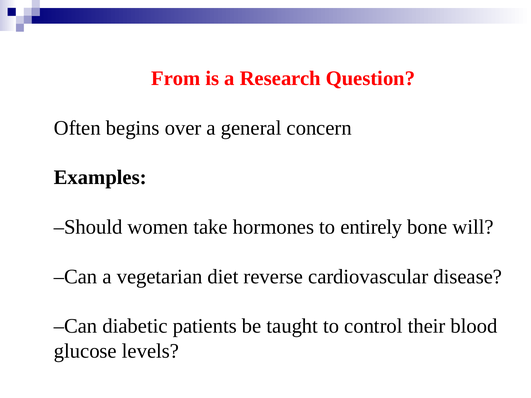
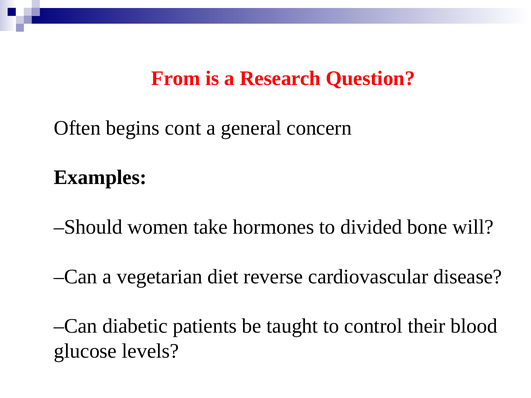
over: over -> cont
entirely: entirely -> divided
